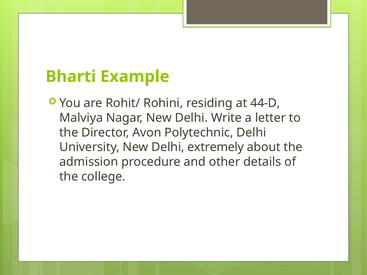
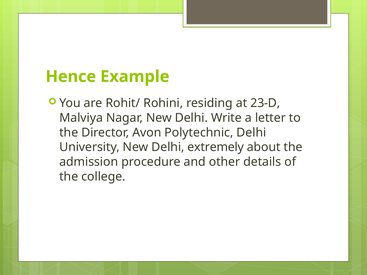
Bharti: Bharti -> Hence
44-D: 44-D -> 23-D
